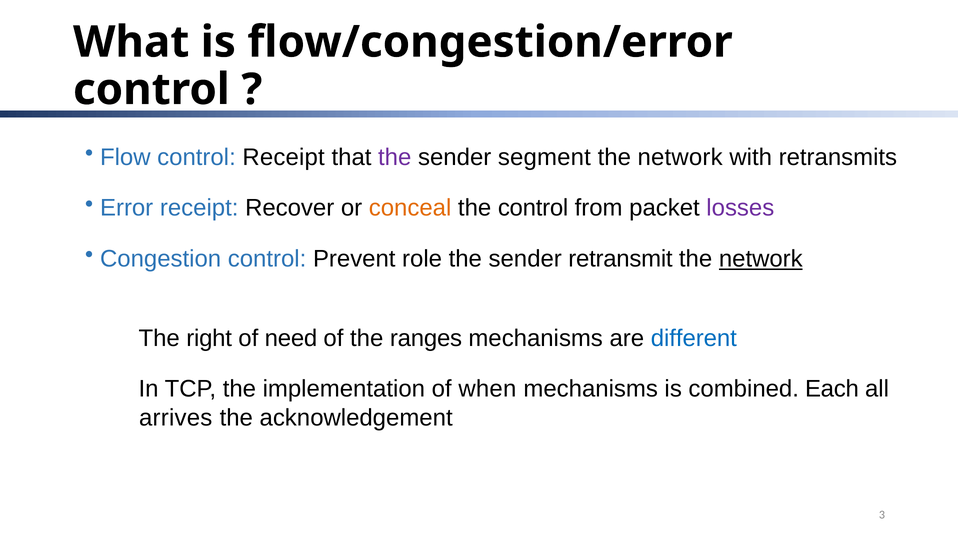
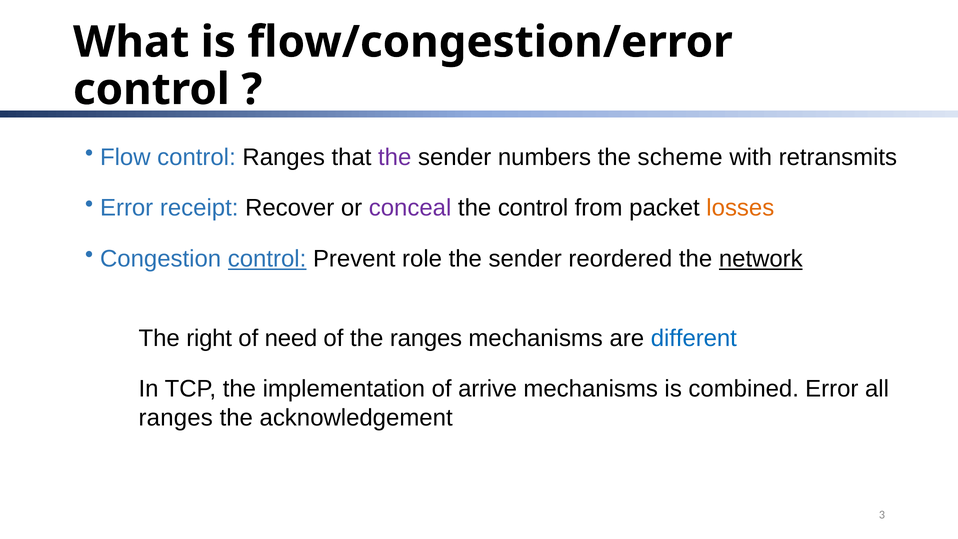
control Receipt: Receipt -> Ranges
segment: segment -> numbers
network at (680, 157): network -> scheme
conceal colour: orange -> purple
losses colour: purple -> orange
control at (267, 259) underline: none -> present
retransmit: retransmit -> reordered
when: when -> arrive
combined Each: Each -> Error
arrives at (176, 418): arrives -> ranges
